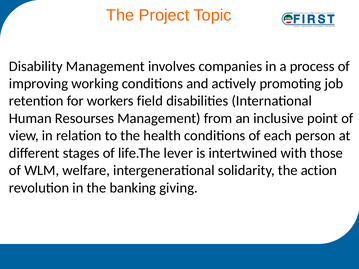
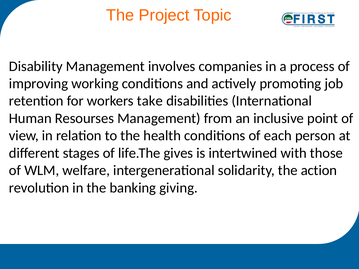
field: field -> take
lever: lever -> gives
